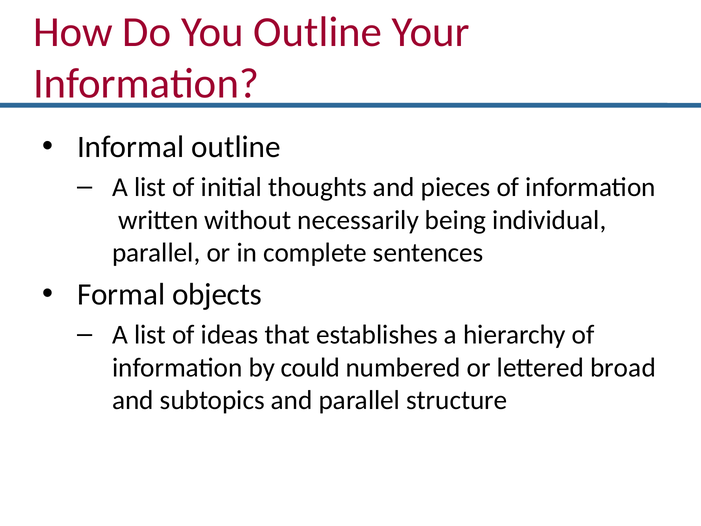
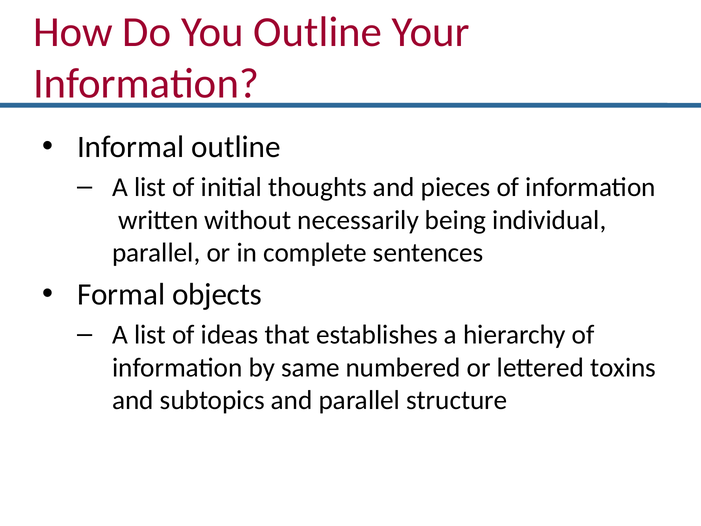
could: could -> same
broad: broad -> toxins
